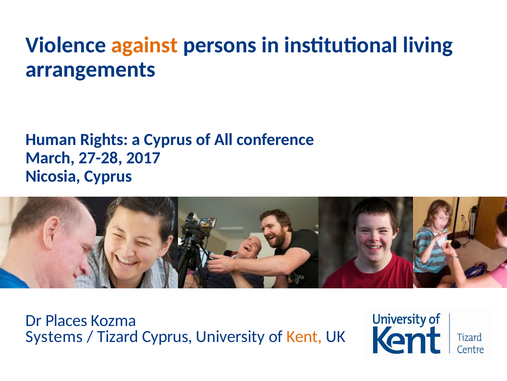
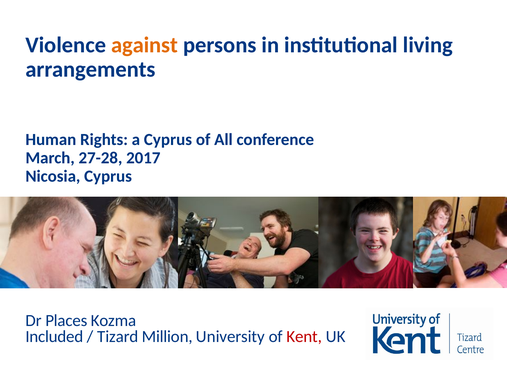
Systems: Systems -> Included
Tizard Cyprus: Cyprus -> Million
Kent colour: orange -> red
